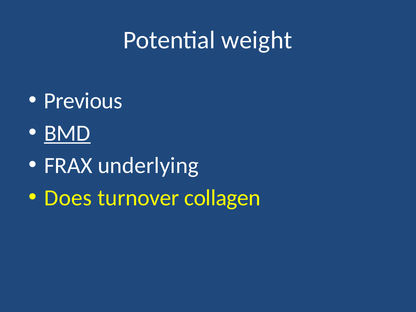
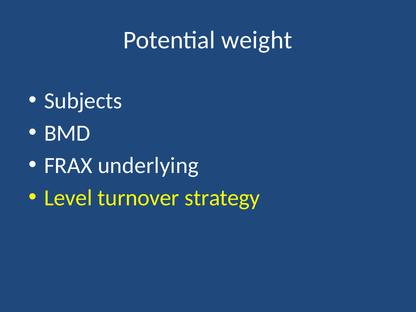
Previous: Previous -> Subjects
BMD underline: present -> none
Does: Does -> Level
collagen: collagen -> strategy
